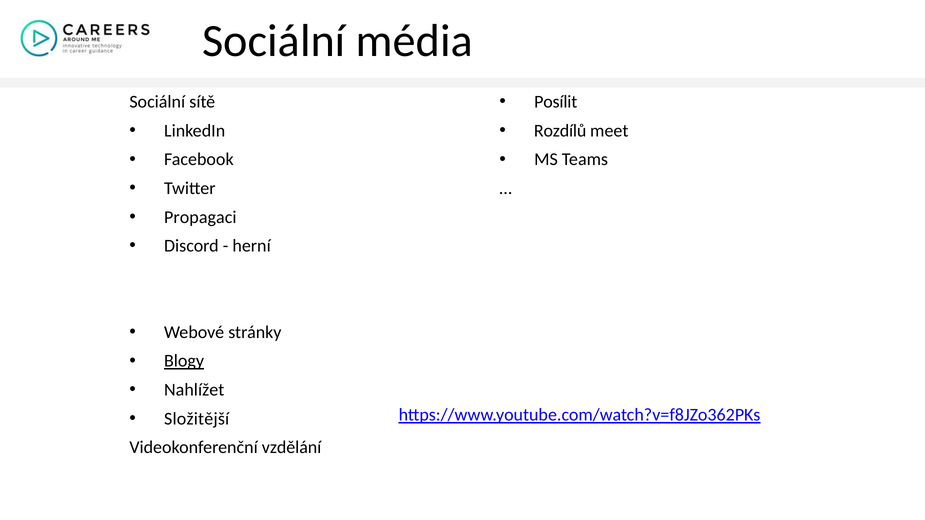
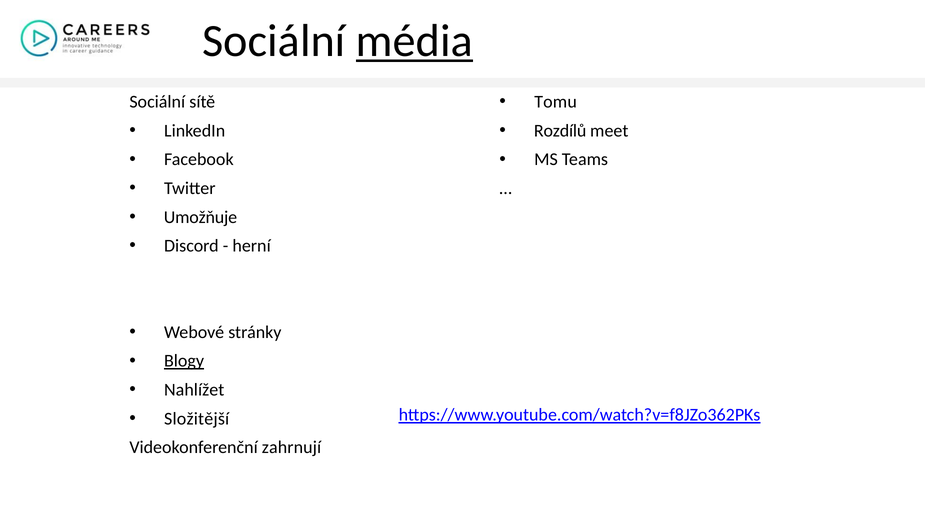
média underline: none -> present
Posílit: Posílit -> Tomu
Propagaci: Propagaci -> Umožňuje
vzdělání: vzdělání -> zahrnují
